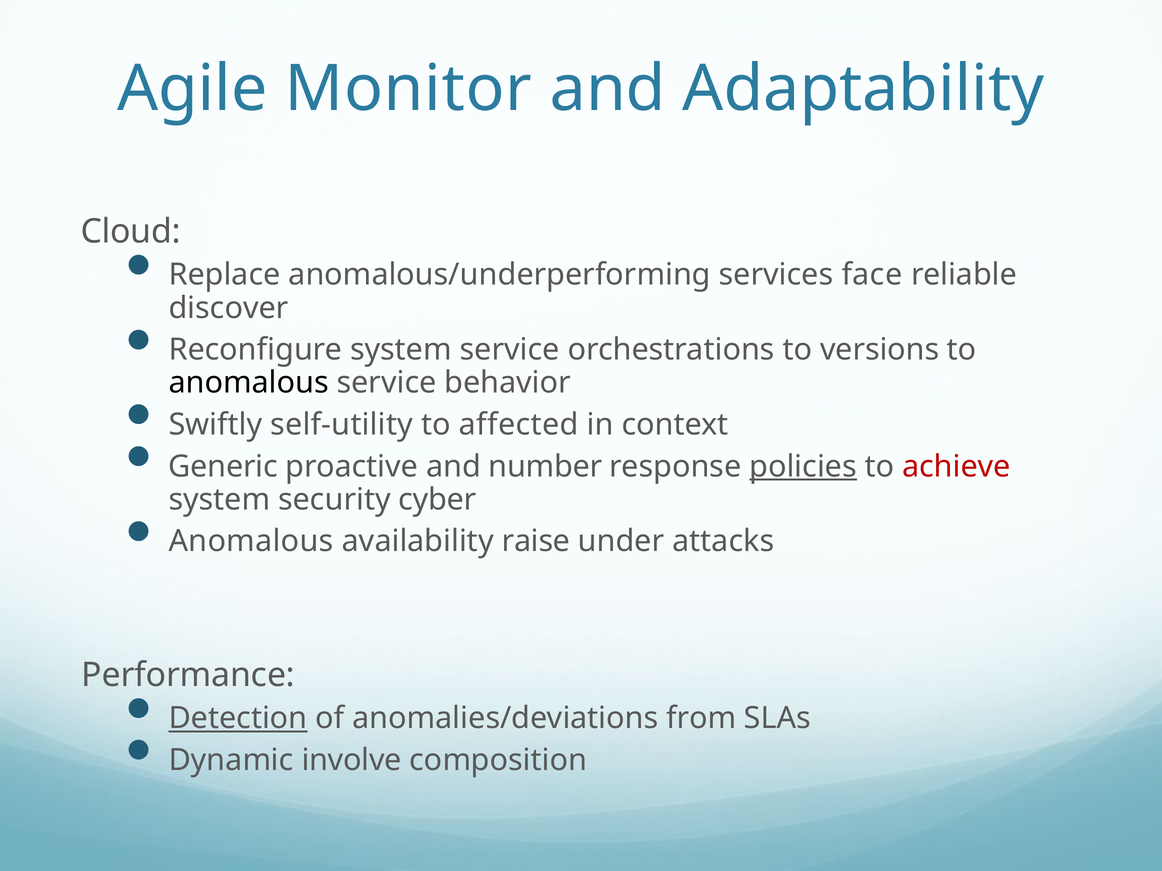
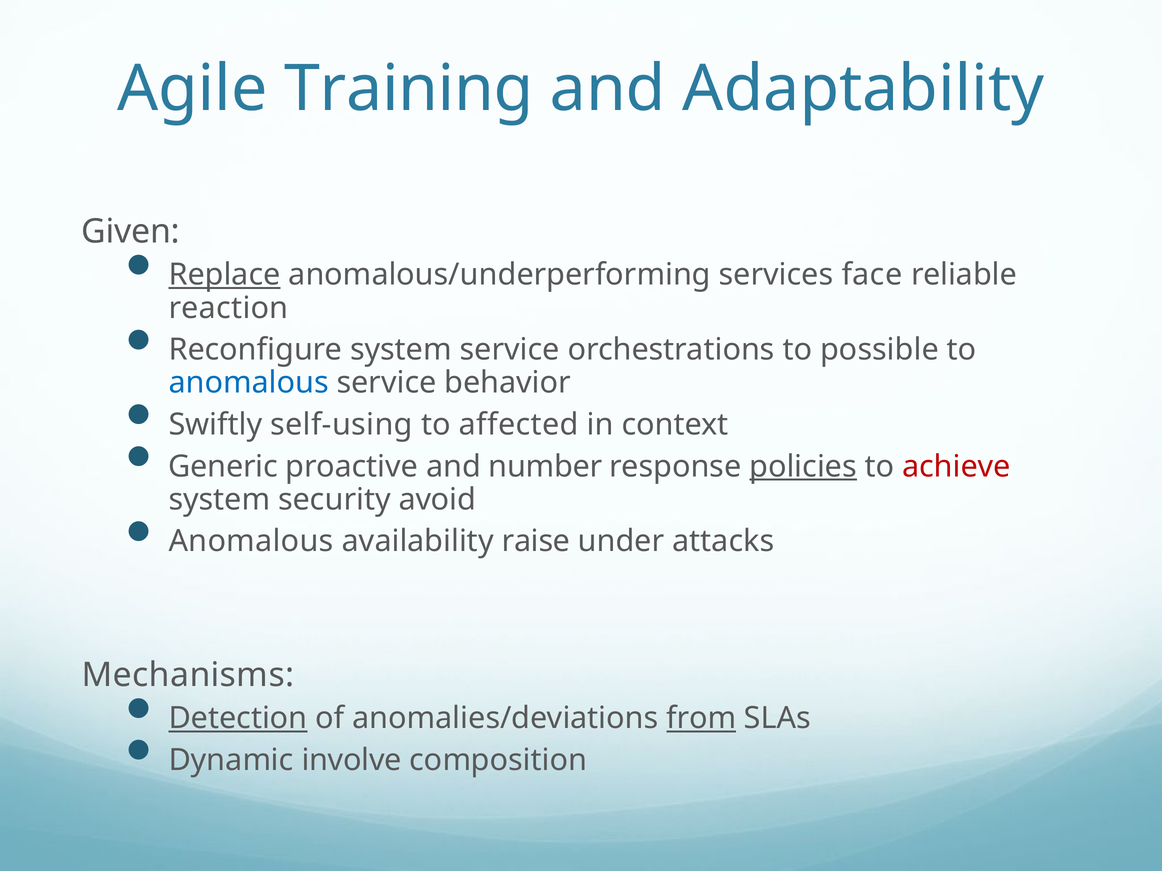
Monitor: Monitor -> Training
Cloud: Cloud -> Given
Replace underline: none -> present
discover: discover -> reaction
versions: versions -> possible
anomalous at (249, 383) colour: black -> blue
self-utility: self-utility -> self-using
cyber: cyber -> avoid
Performance: Performance -> Mechanisms
from underline: none -> present
